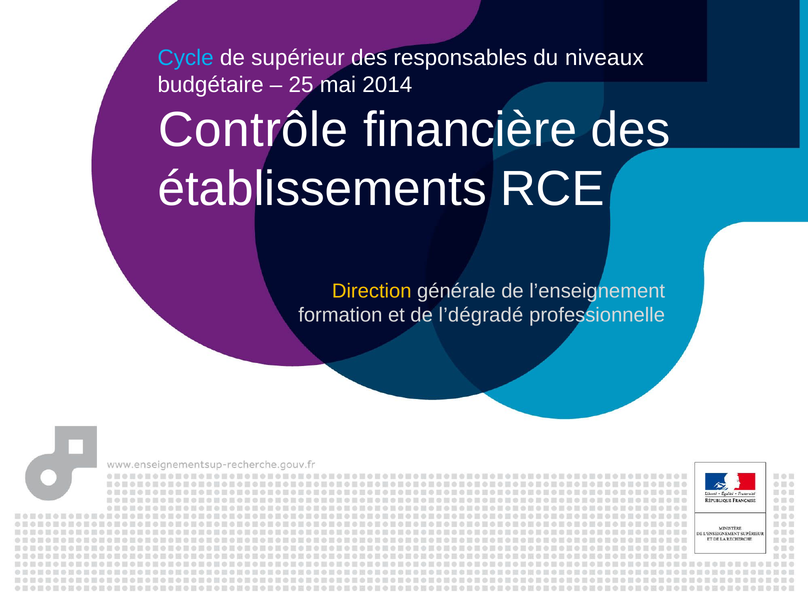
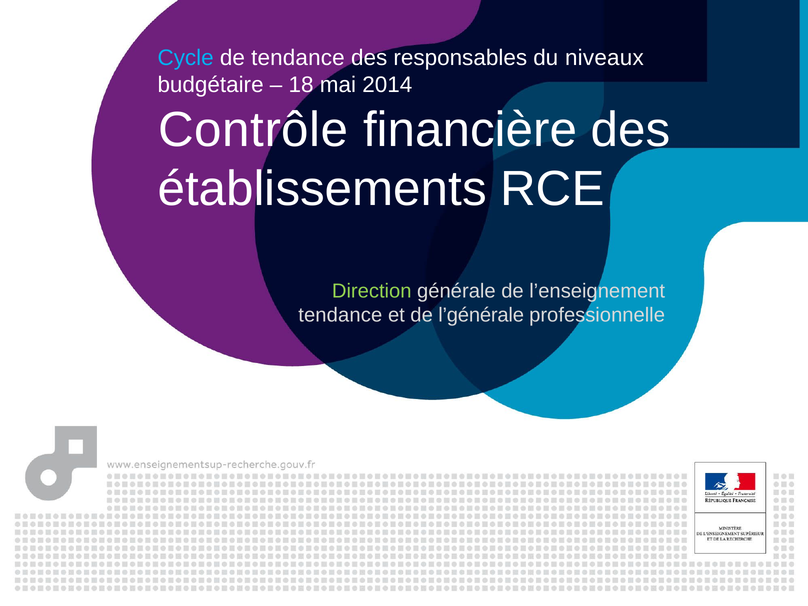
de supérieur: supérieur -> tendance
25: 25 -> 18
Direction colour: yellow -> light green
formation at (340, 315): formation -> tendance
l’dégradé: l’dégradé -> l’générale
